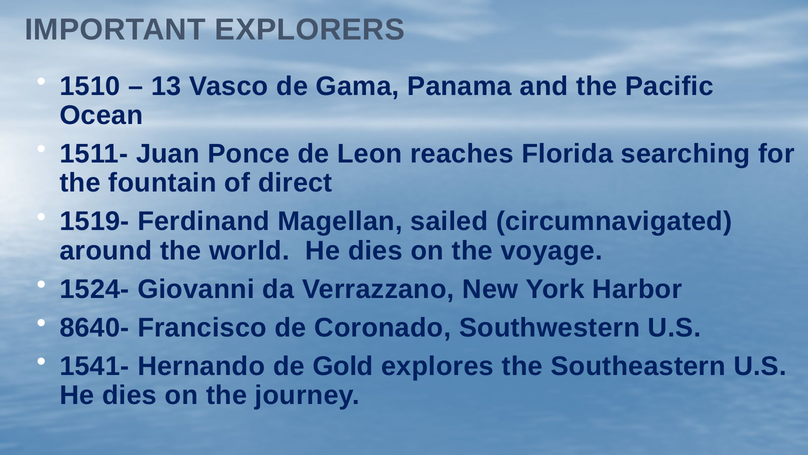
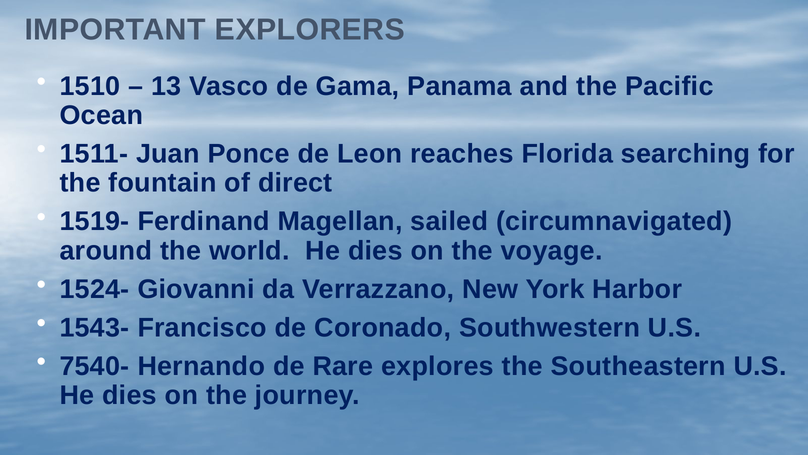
8640-: 8640- -> 1543-
1541-: 1541- -> 7540-
Gold: Gold -> Rare
